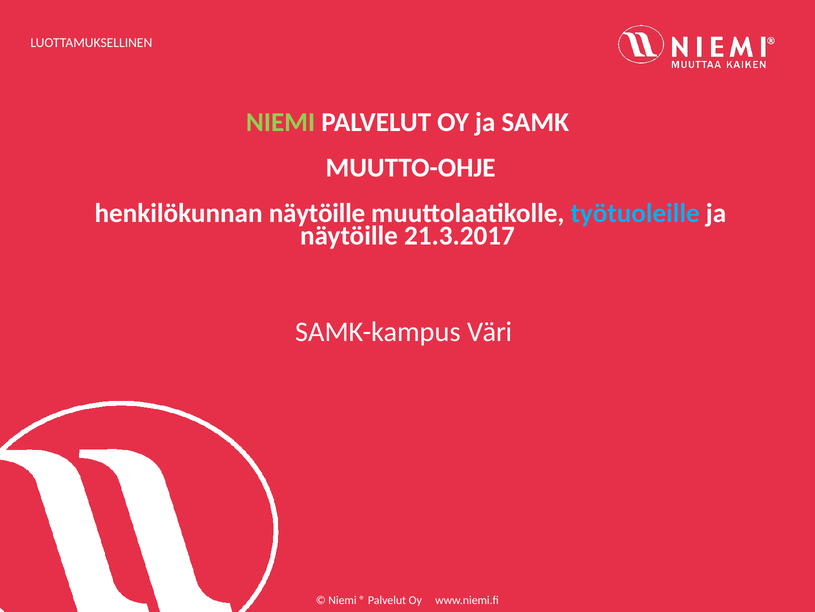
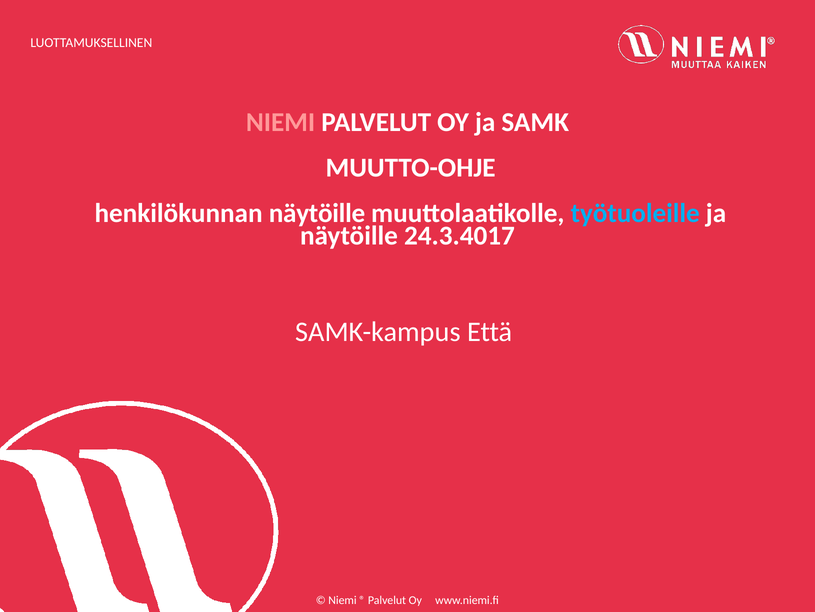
NIEMI at (281, 122) colour: light green -> pink
21.3.2017: 21.3.2017 -> 24.3.4017
Väri: Väri -> Että
